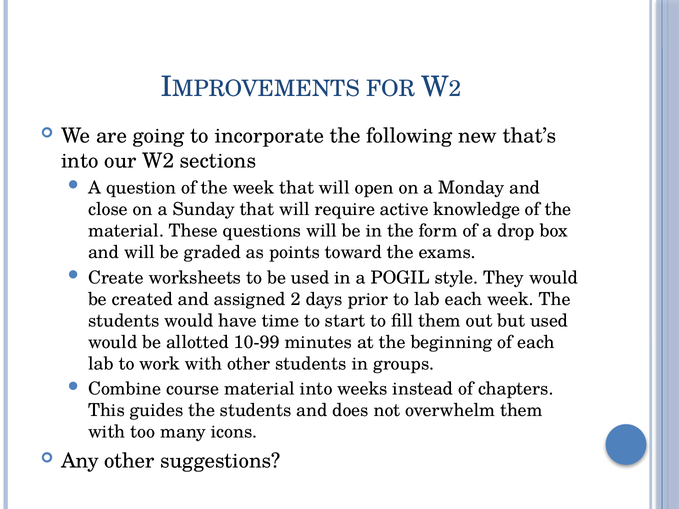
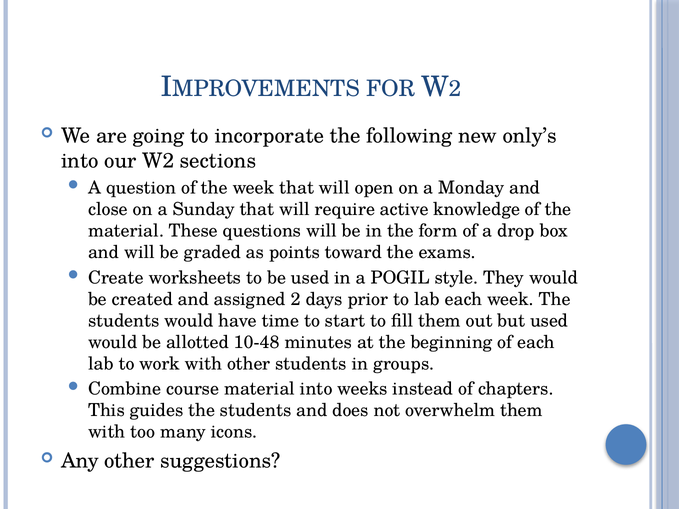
that’s: that’s -> only’s
10-99: 10-99 -> 10-48
